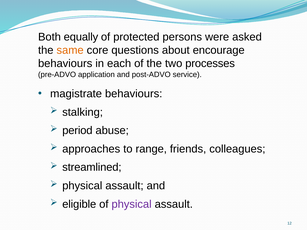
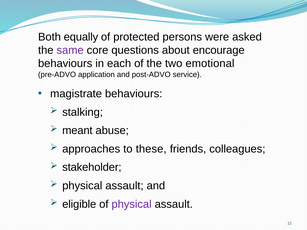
same colour: orange -> purple
processes: processes -> emotional
period: period -> meant
range: range -> these
streamlined: streamlined -> stakeholder
